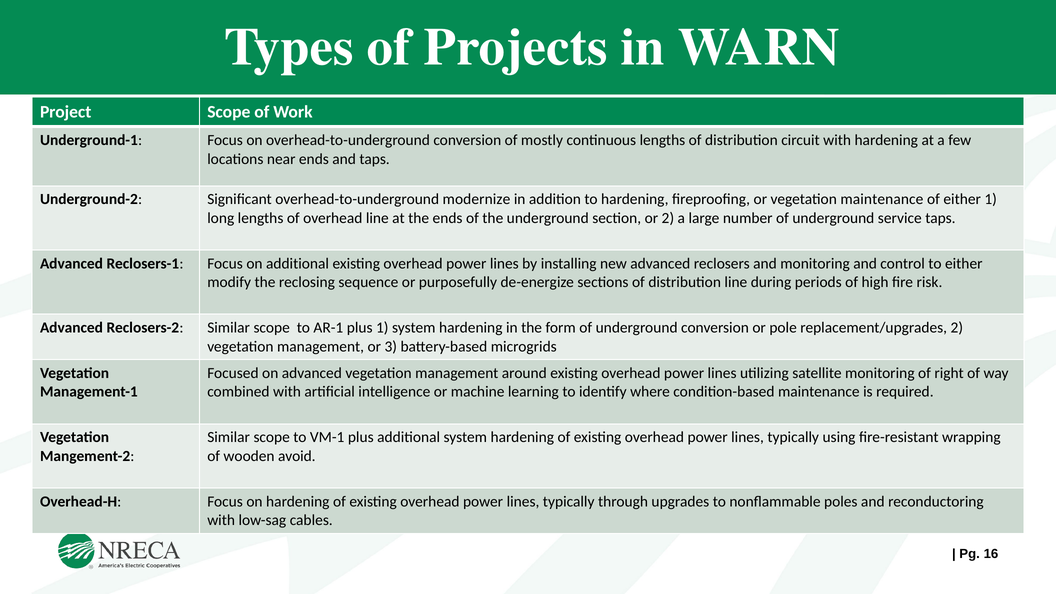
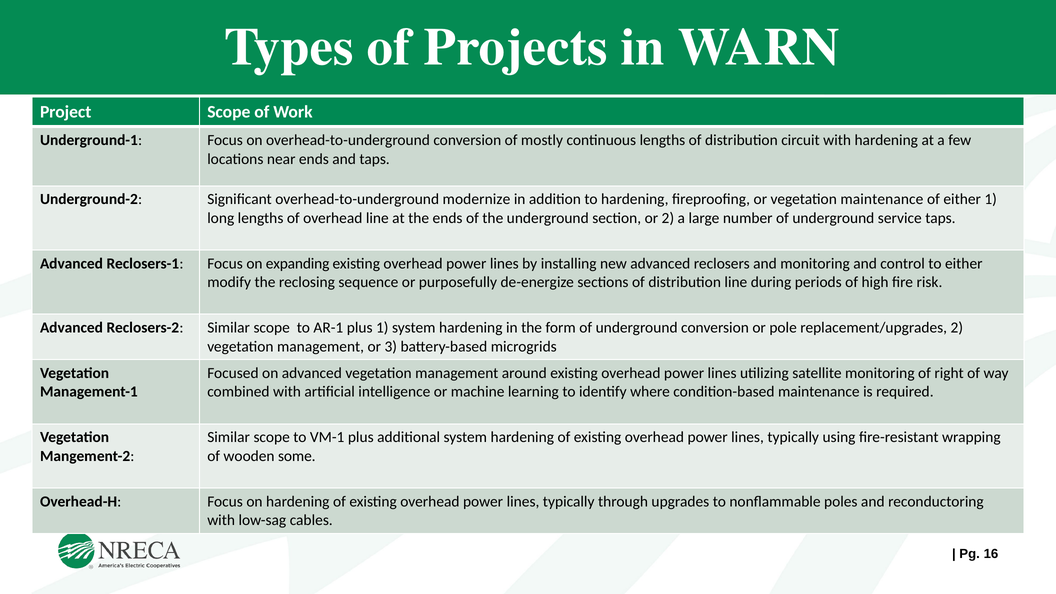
on additional: additional -> expanding
avoid: avoid -> some
